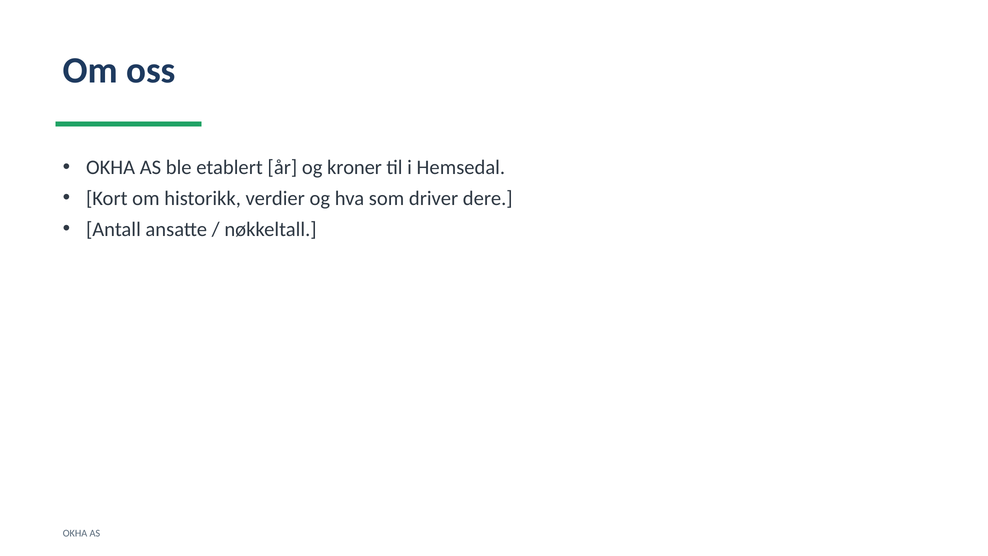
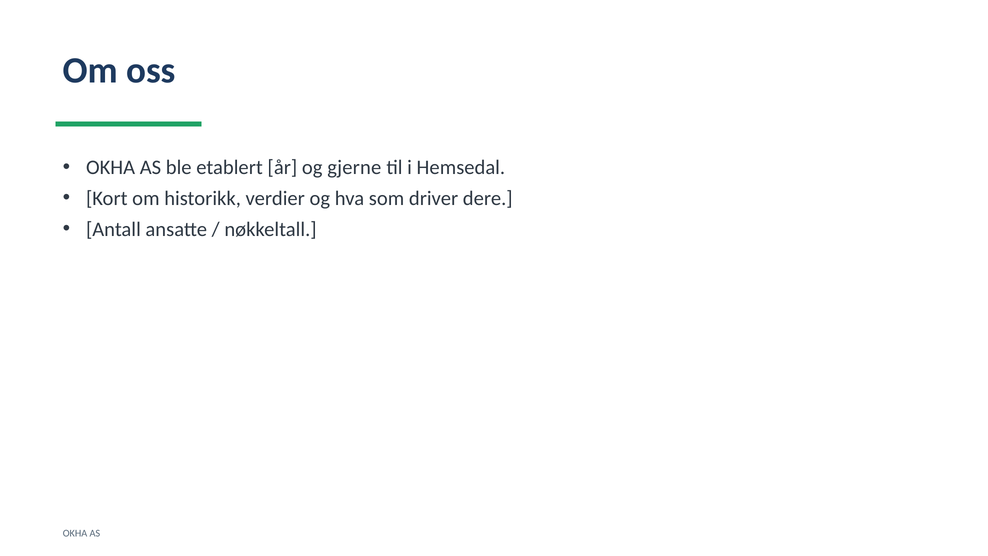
kroner: kroner -> gjerne
